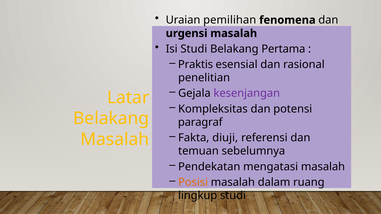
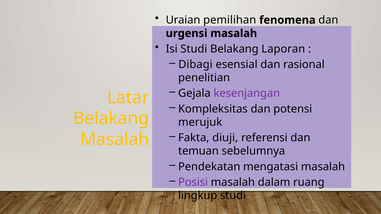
Pertama: Pertama -> Laporan
Praktis: Praktis -> Dibagi
paragraf: paragraf -> merujuk
Posisi colour: orange -> purple
